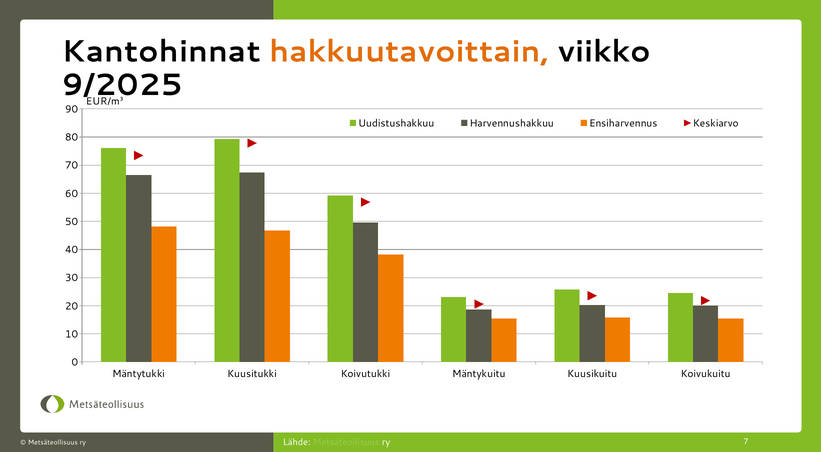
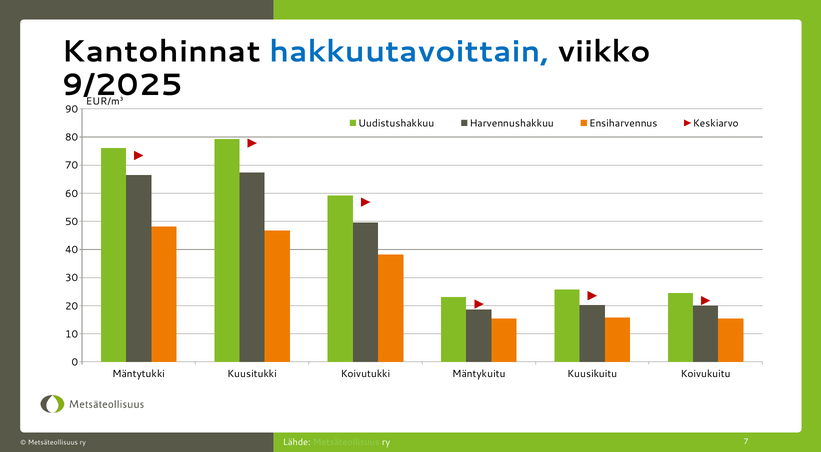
hakkuutavoittain colour: orange -> blue
